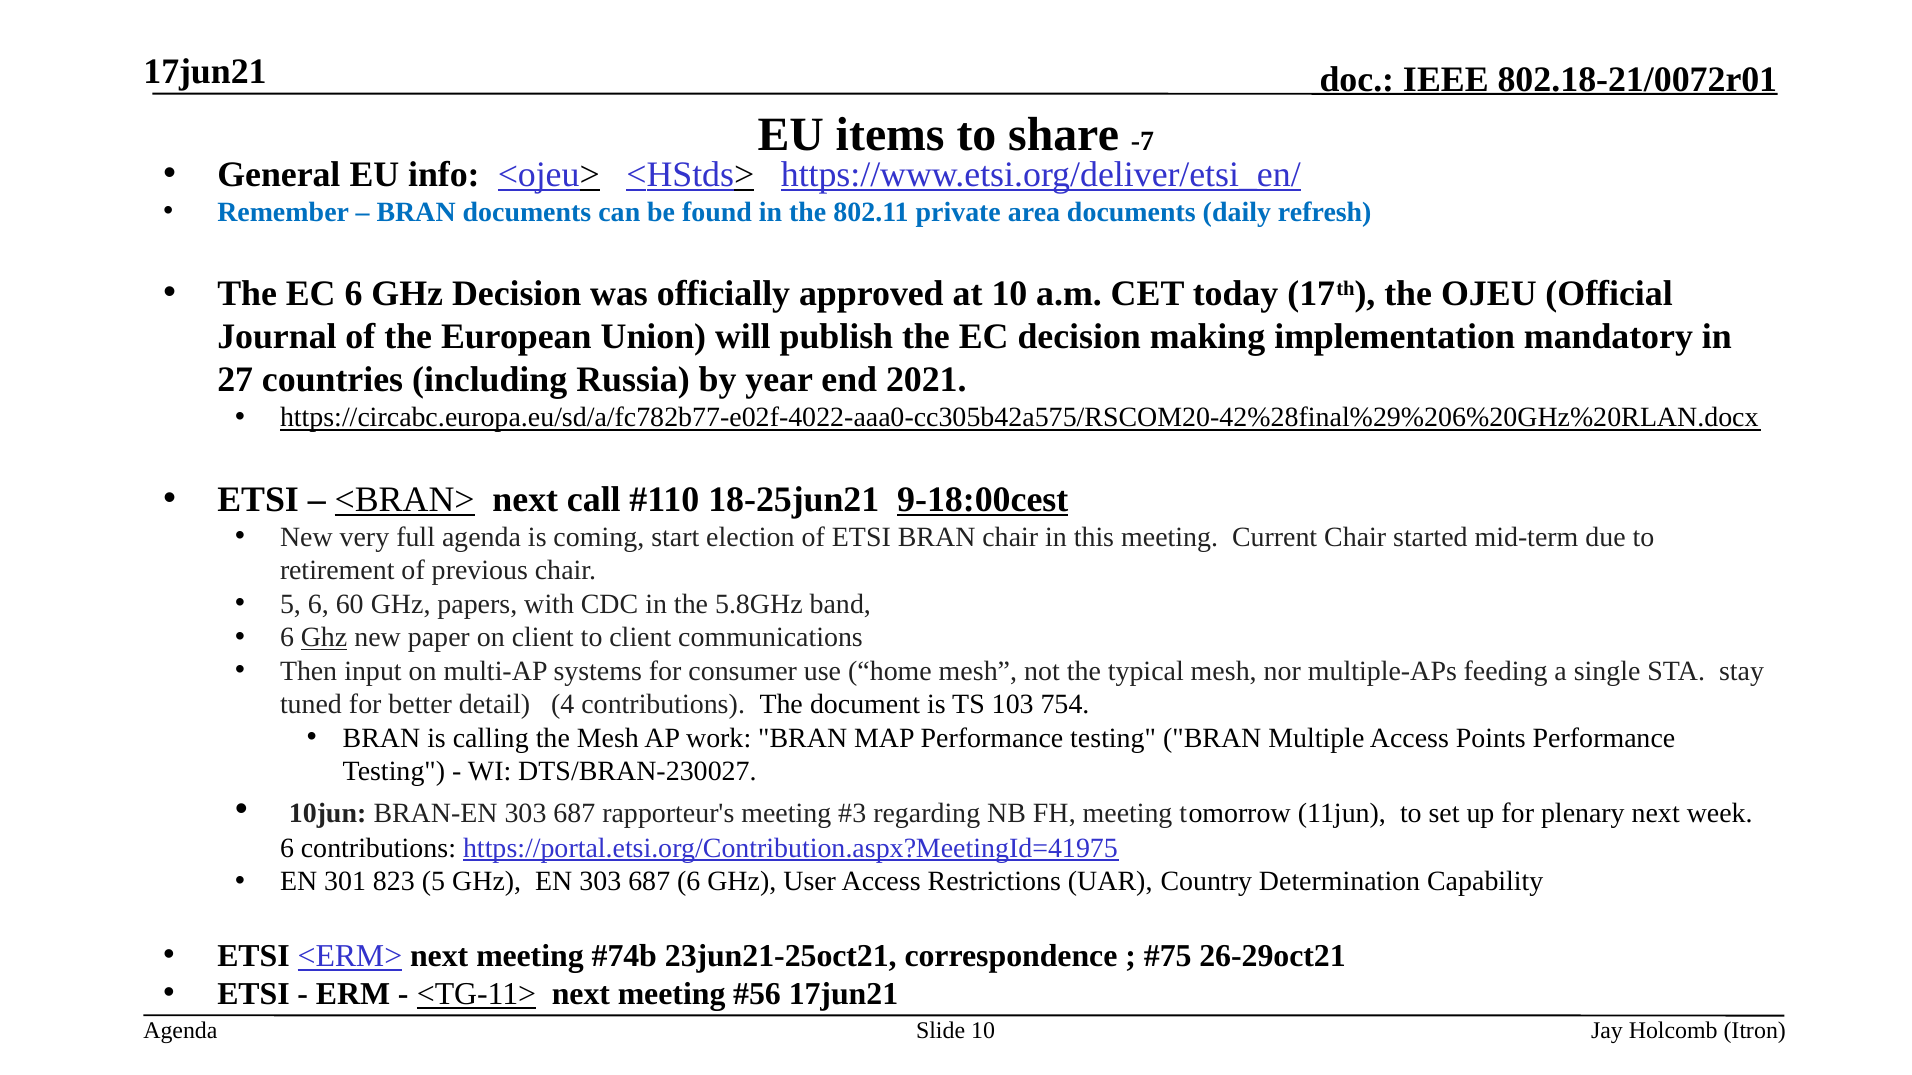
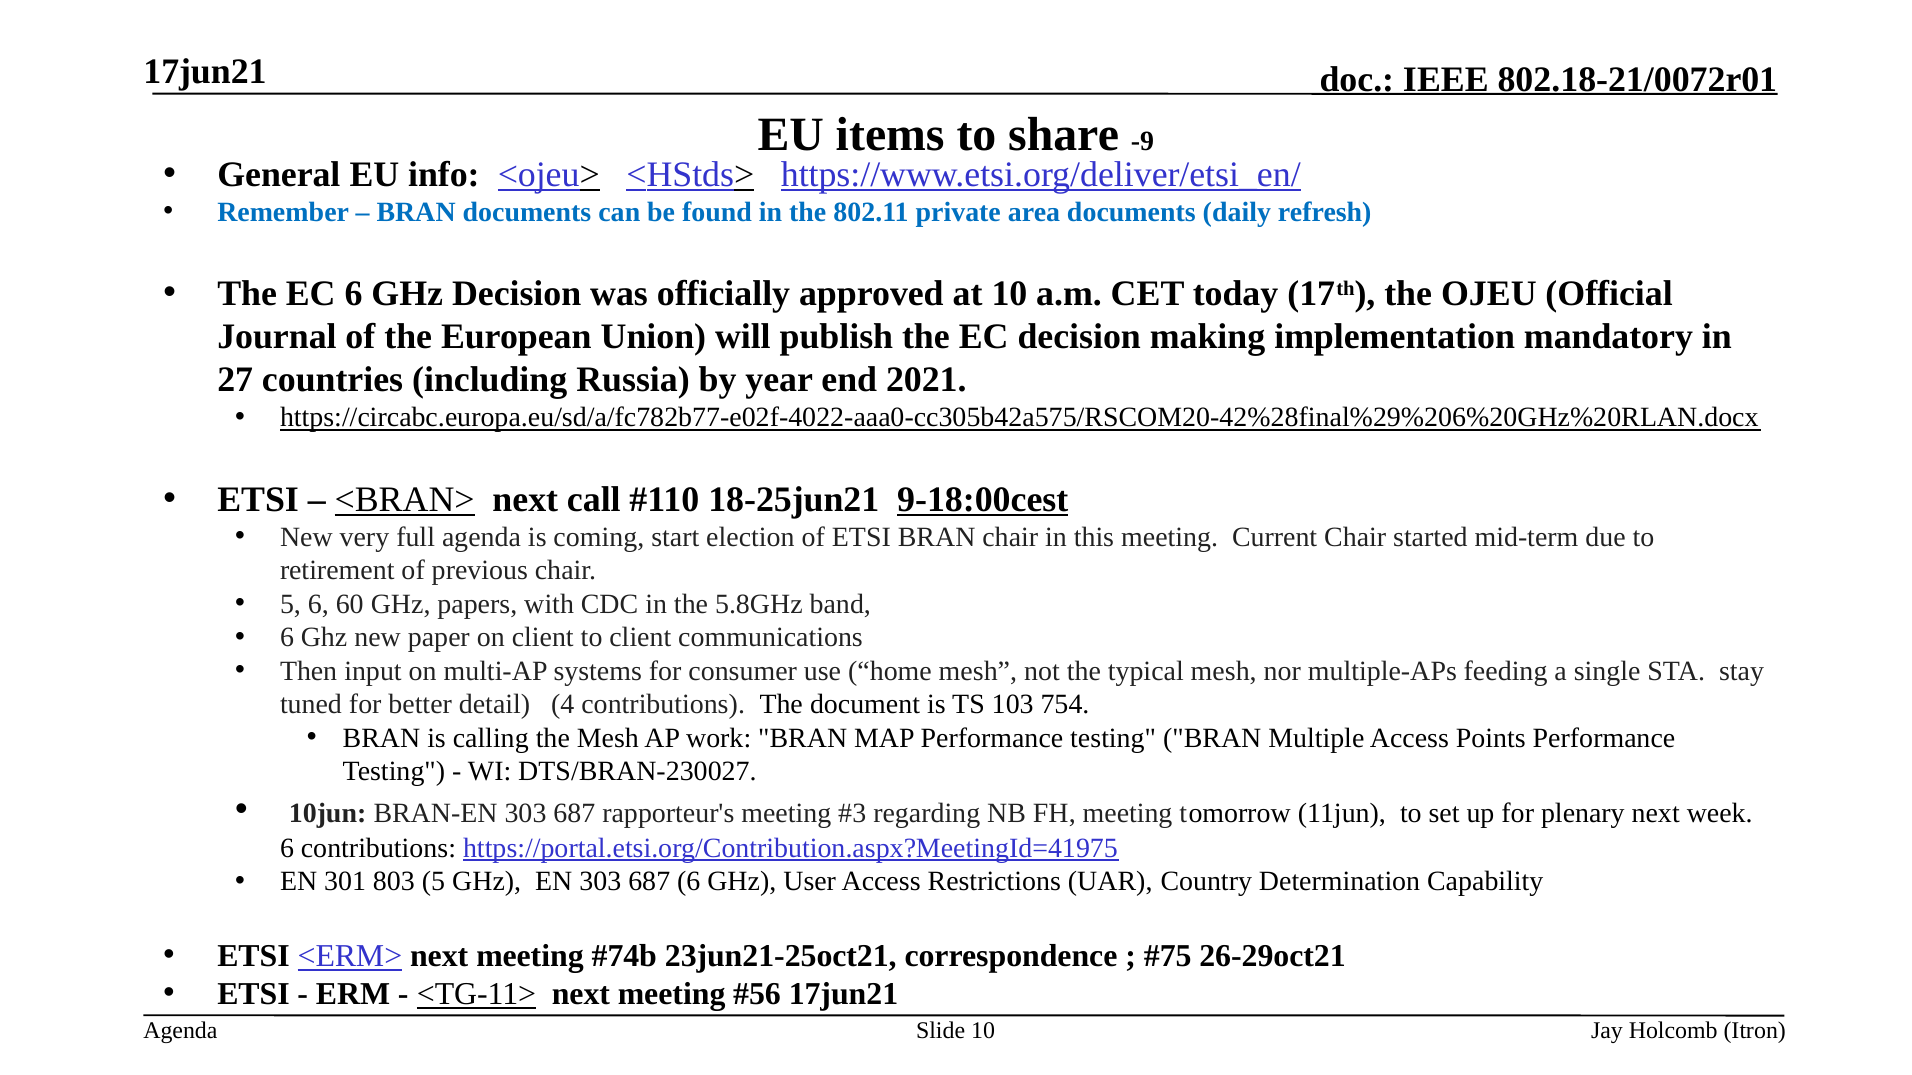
-7: -7 -> -9
Ghz at (324, 638) underline: present -> none
823: 823 -> 803
